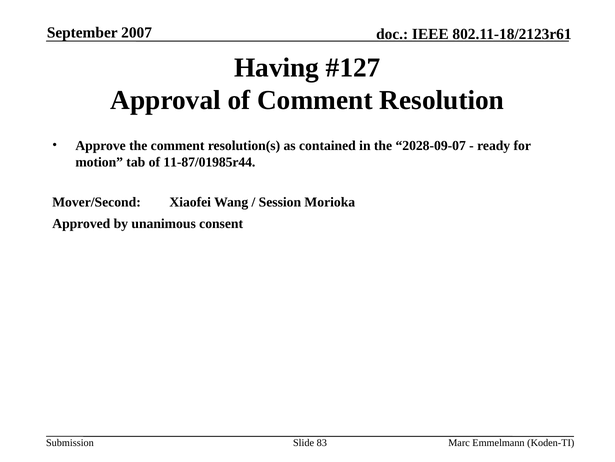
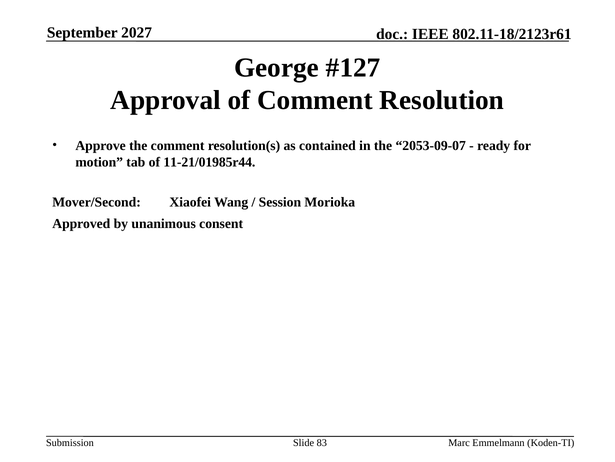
2007: 2007 -> 2027
Having: Having -> George
2028-09-07: 2028-09-07 -> 2053-09-07
11-87/01985r44: 11-87/01985r44 -> 11-21/01985r44
